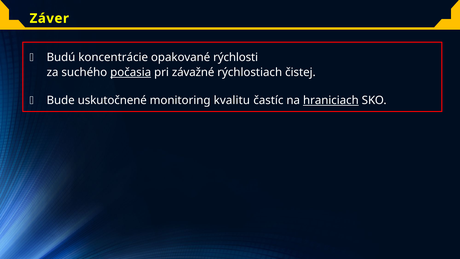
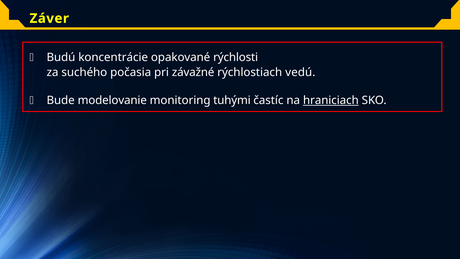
počasia underline: present -> none
čistej: čistej -> vedú
uskutočnené: uskutočnené -> modelovanie
kvalitu: kvalitu -> tuhými
